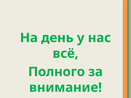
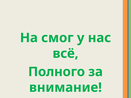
день: день -> смог
